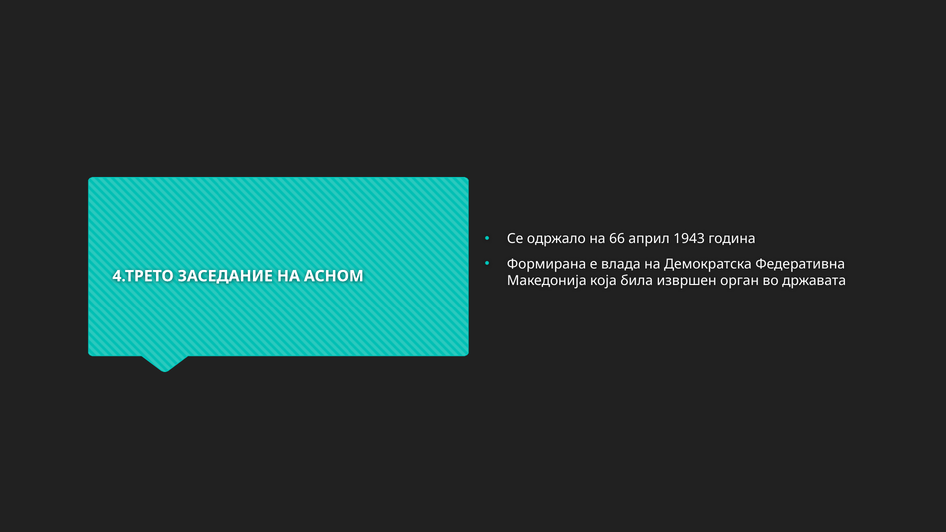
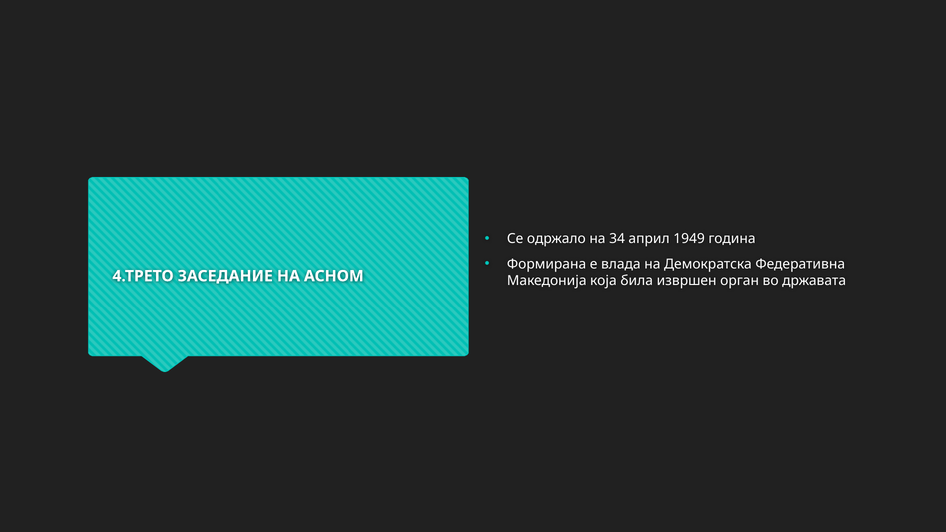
66: 66 -> 34
1943: 1943 -> 1949
